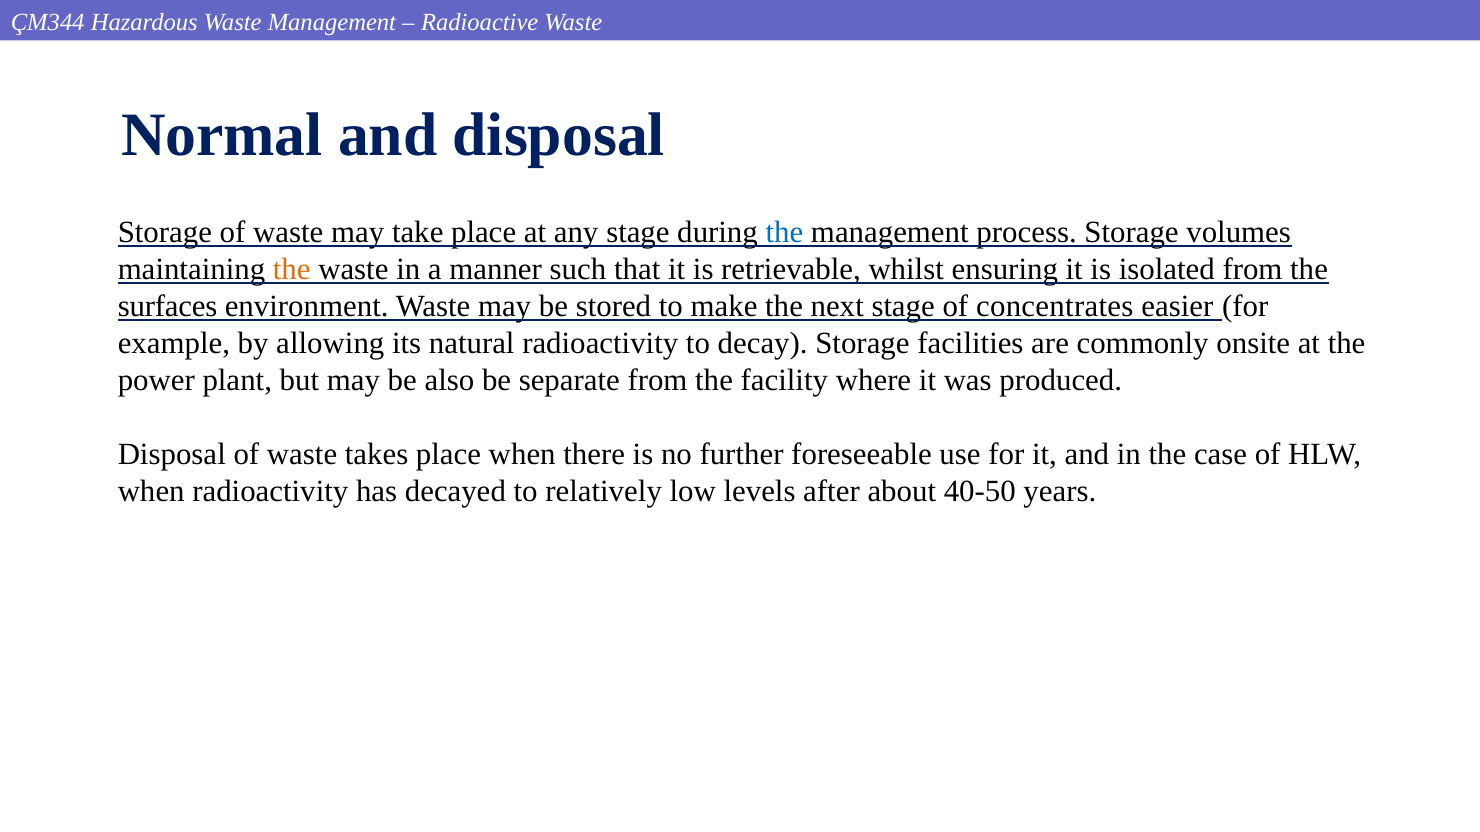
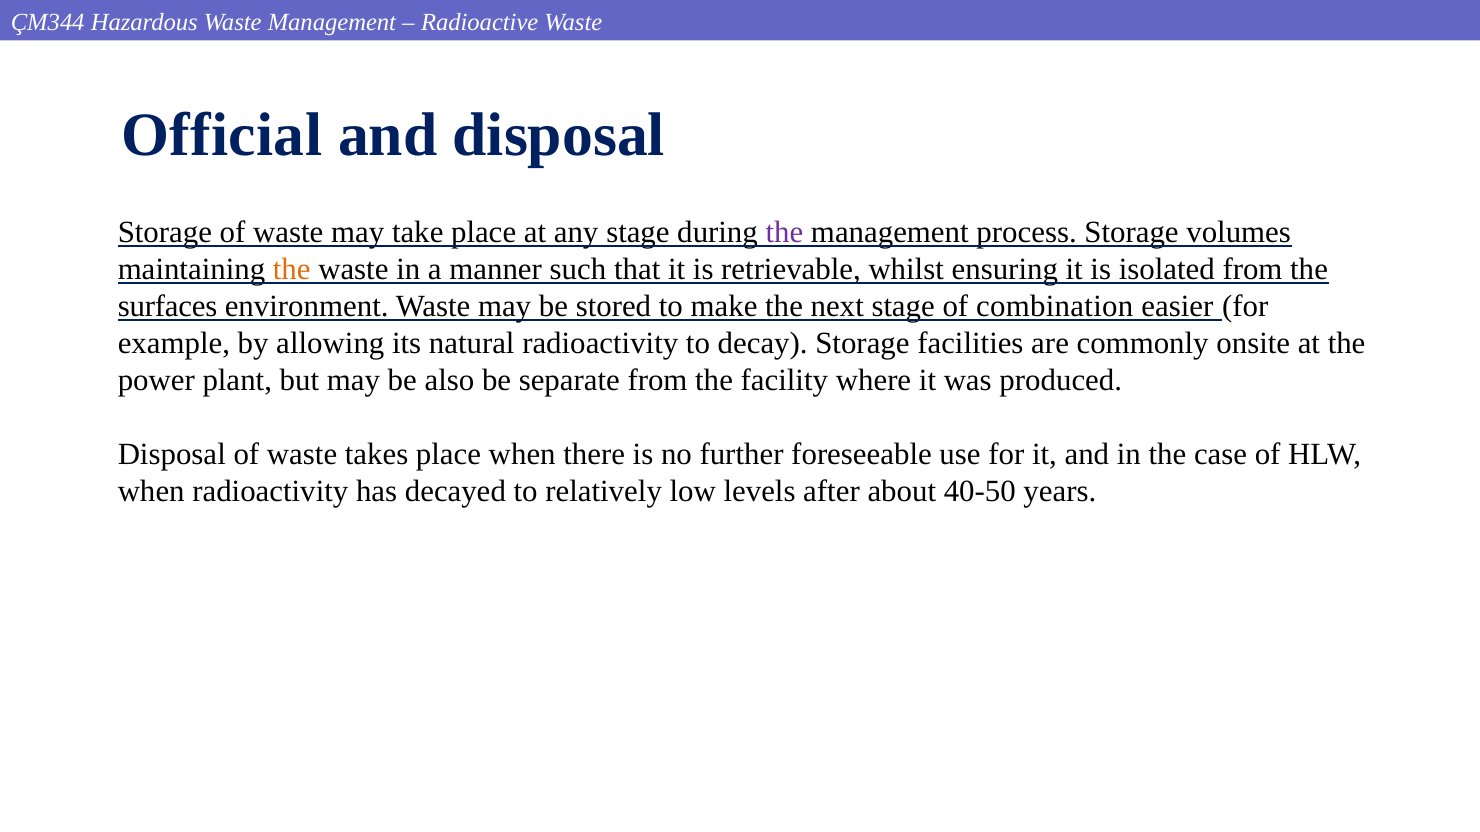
Normal: Normal -> Official
the at (784, 232) colour: blue -> purple
concentrates: concentrates -> combination
